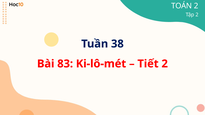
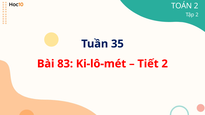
38: 38 -> 35
